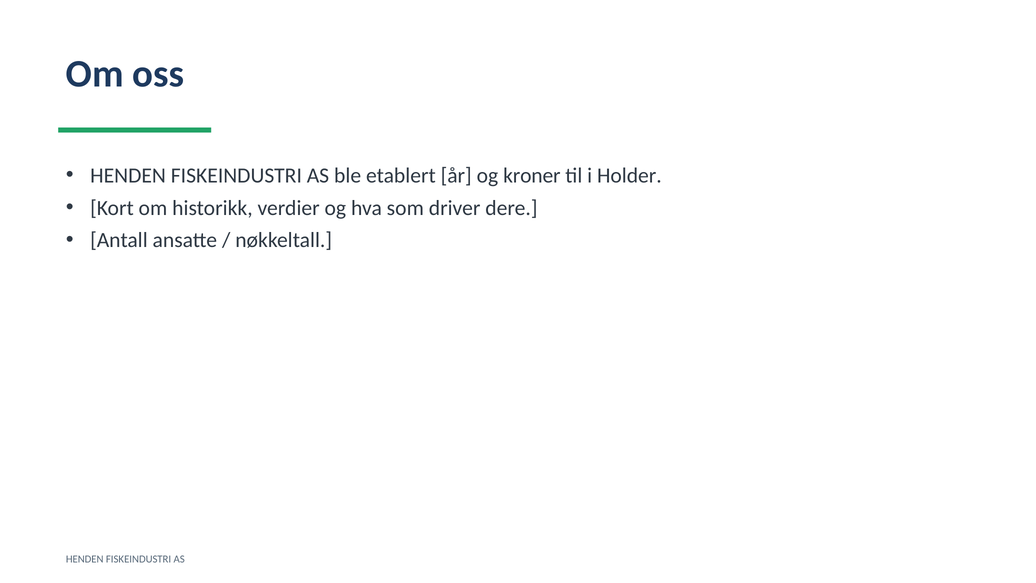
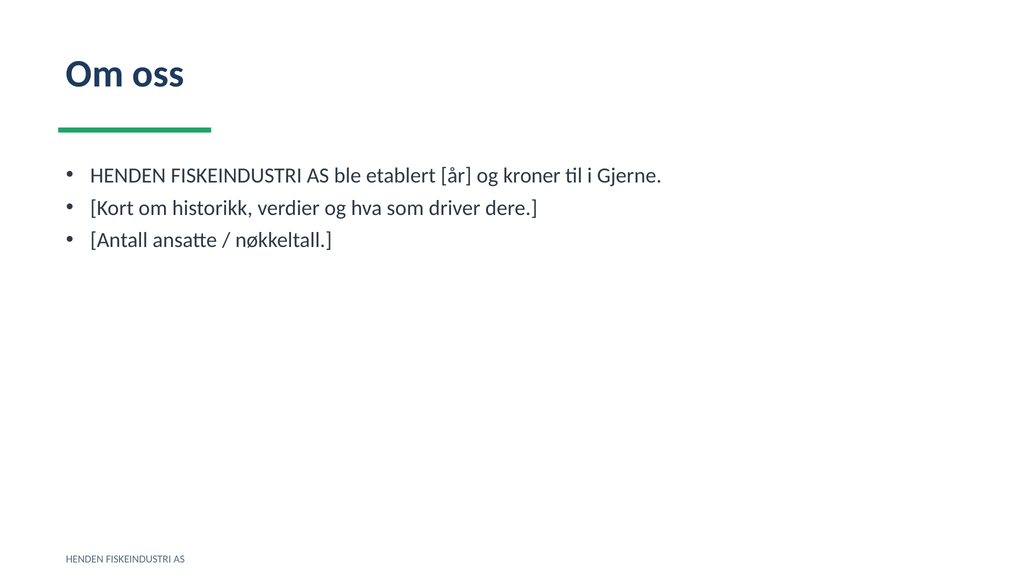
Holder: Holder -> Gjerne
